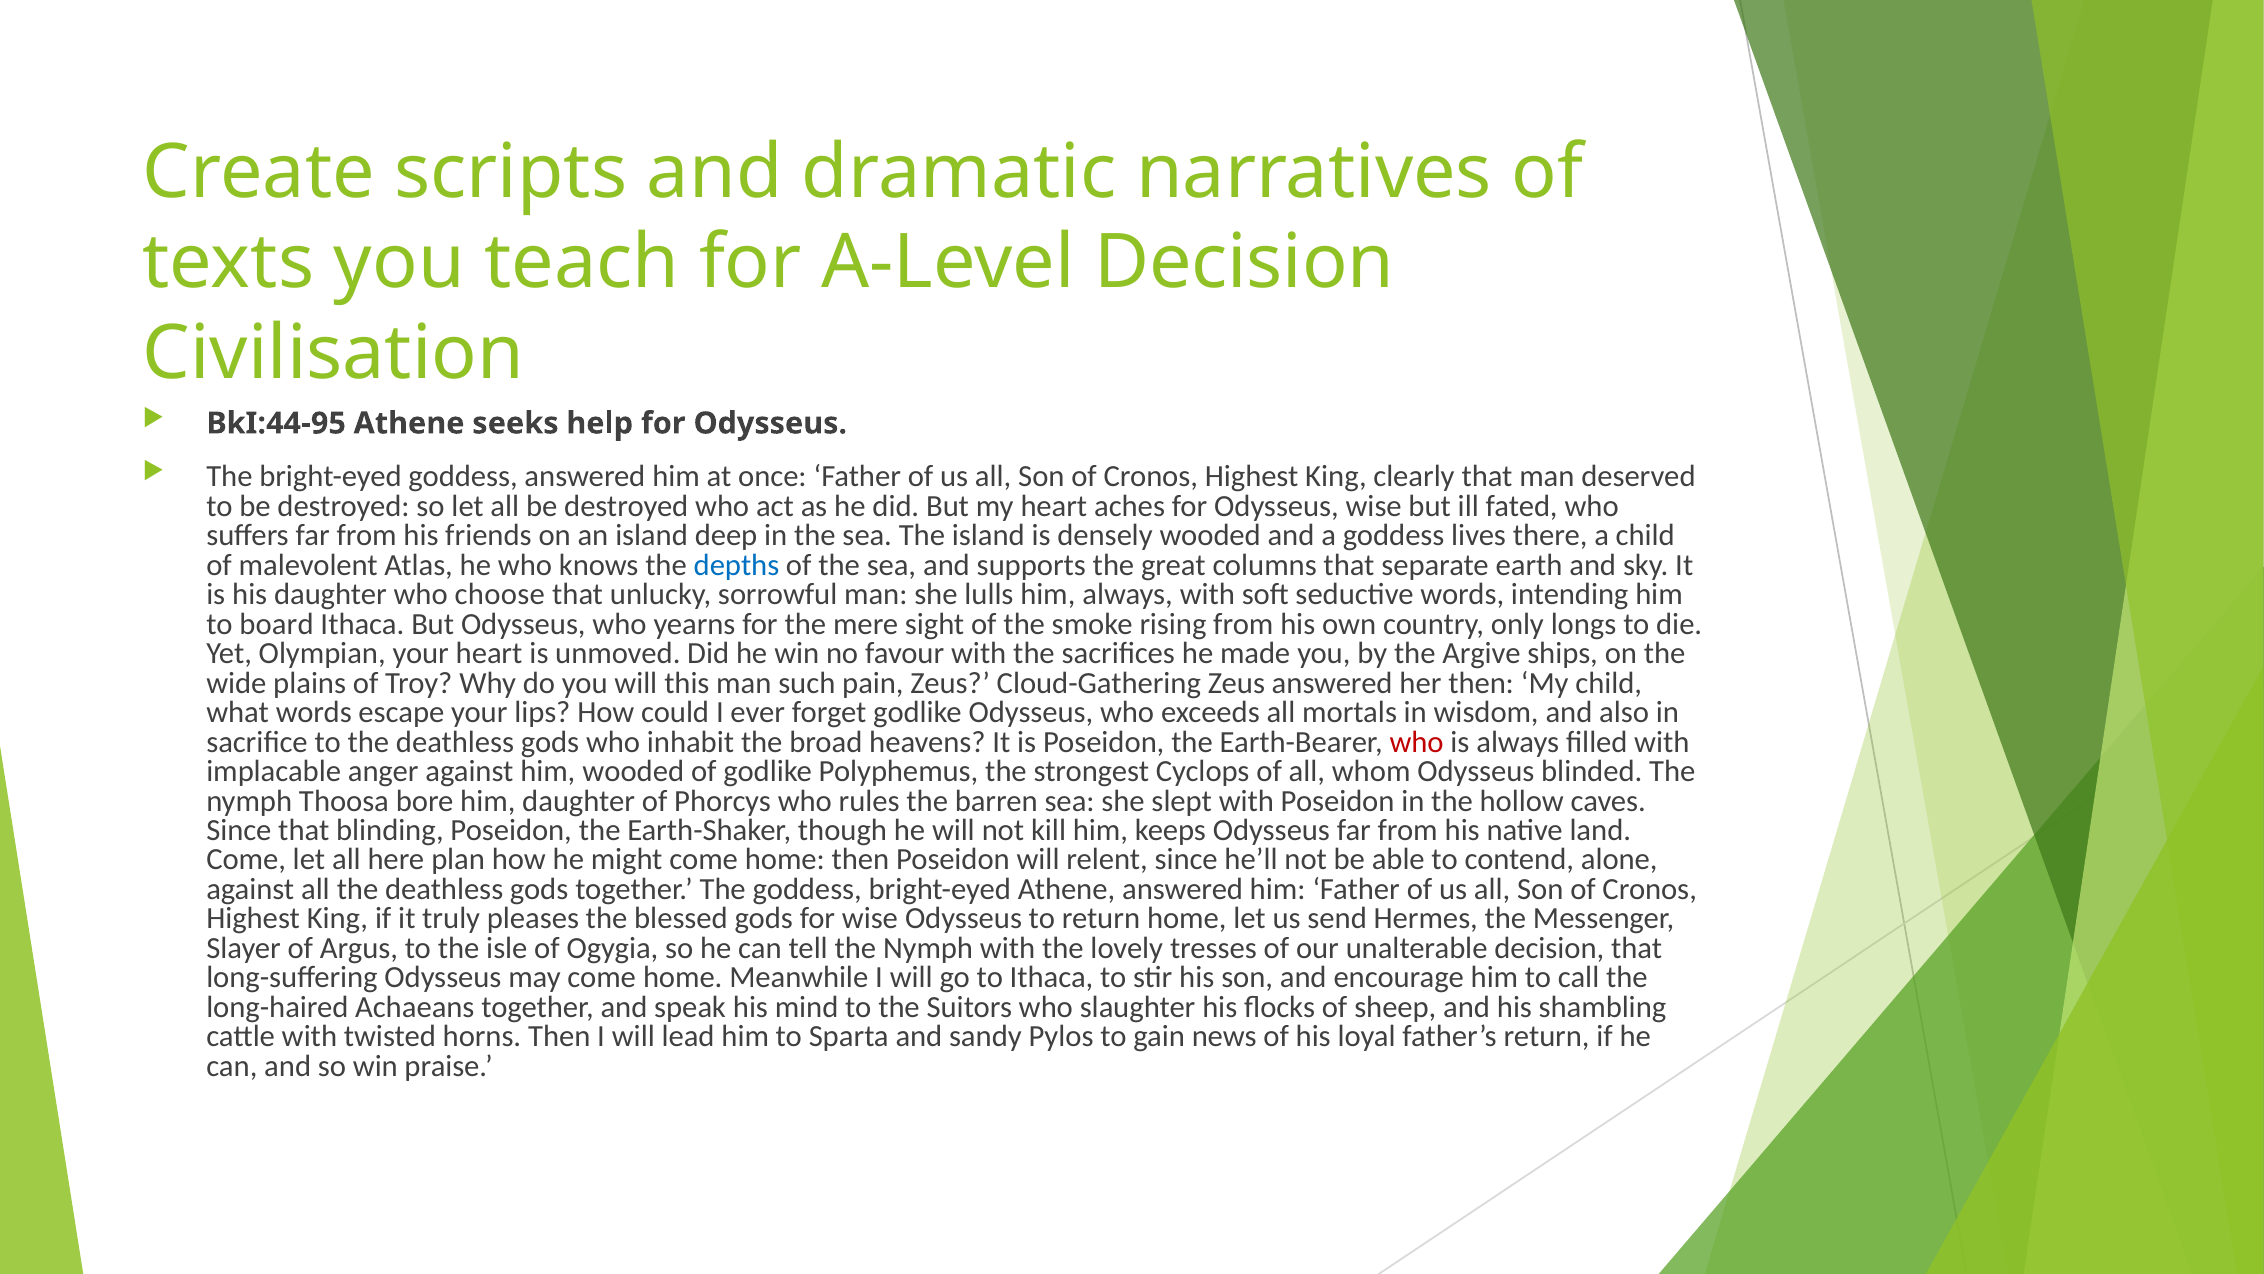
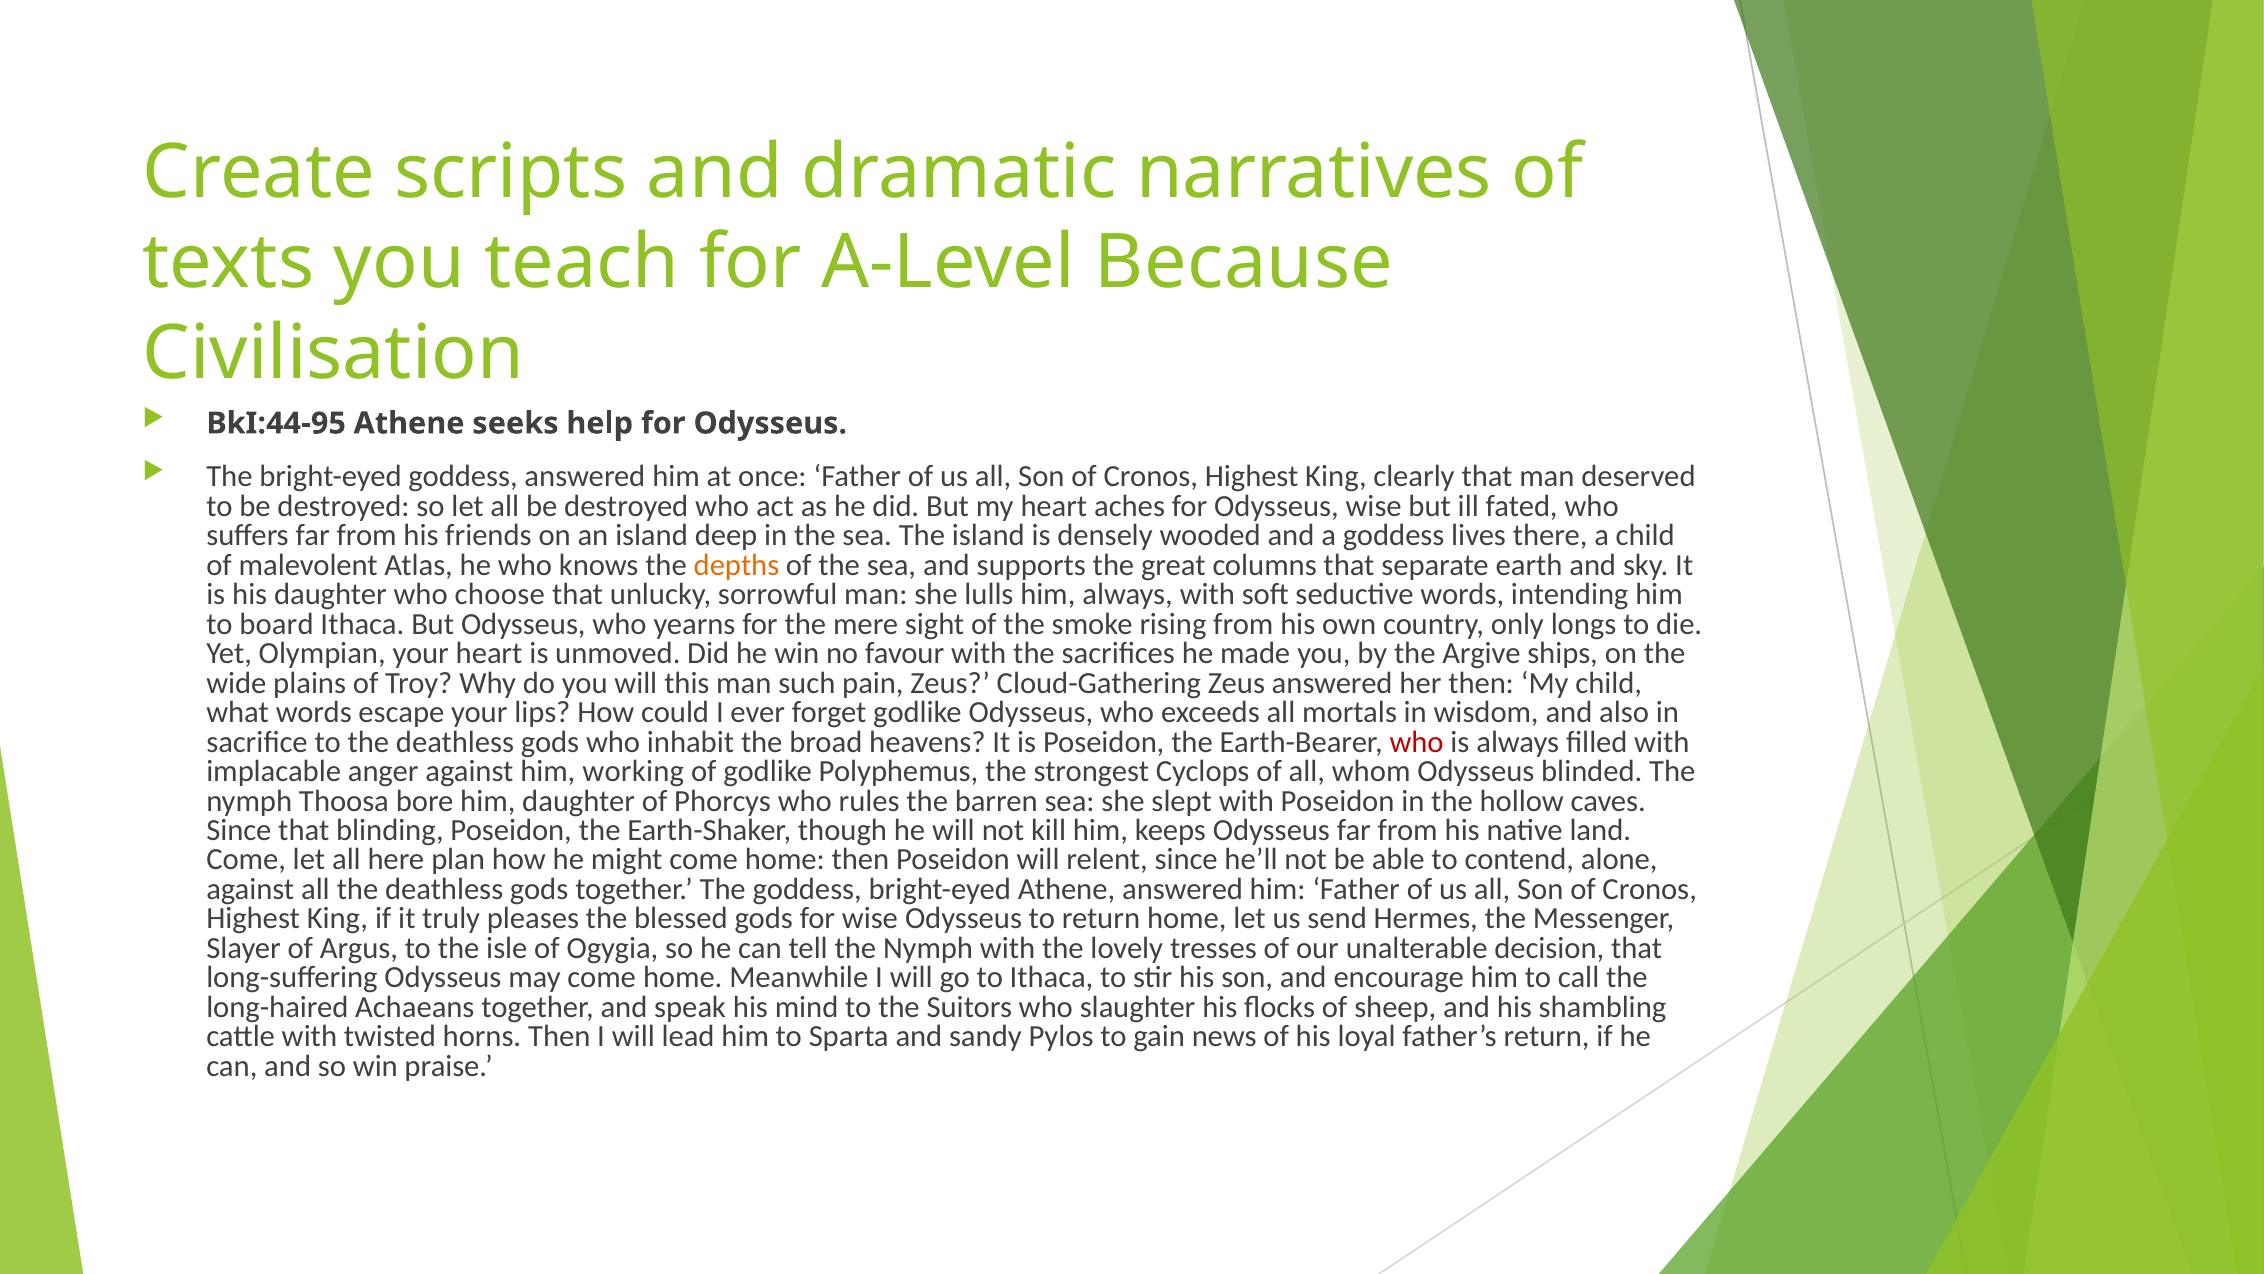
A-Level Decision: Decision -> Because
depths colour: blue -> orange
him wooded: wooded -> working
